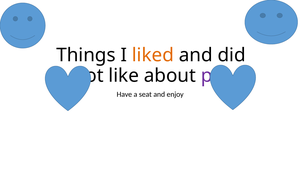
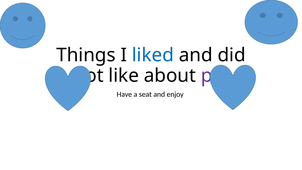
liked colour: orange -> blue
